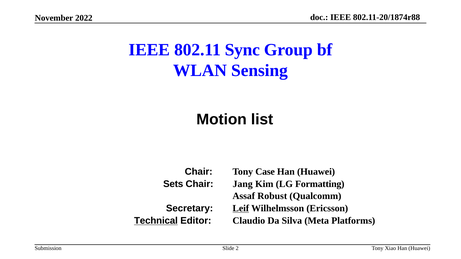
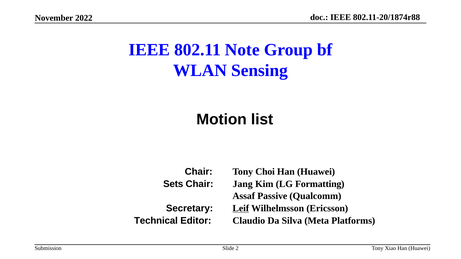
Sync: Sync -> Note
Case: Case -> Choi
Robust: Robust -> Passive
Technical underline: present -> none
